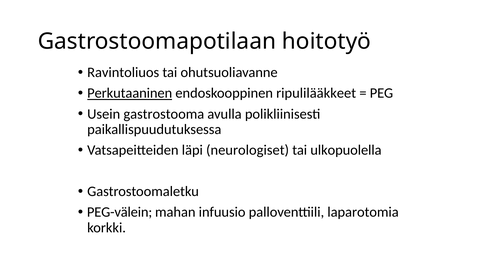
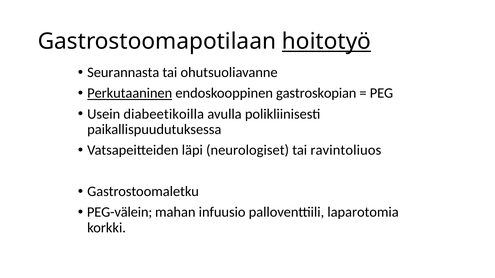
hoitotyö underline: none -> present
Ravintoliuos: Ravintoliuos -> Seurannasta
ripulilääkkeet: ripulilääkkeet -> gastroskopian
gastrostooma: gastrostooma -> diabeetikoilla
ulkopuolella: ulkopuolella -> ravintoliuos
